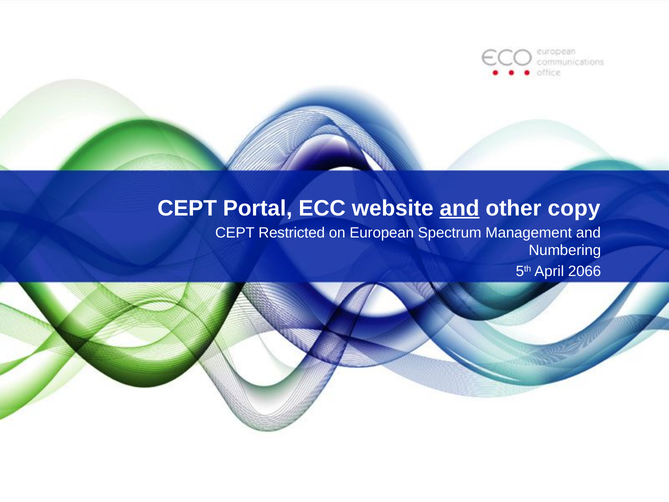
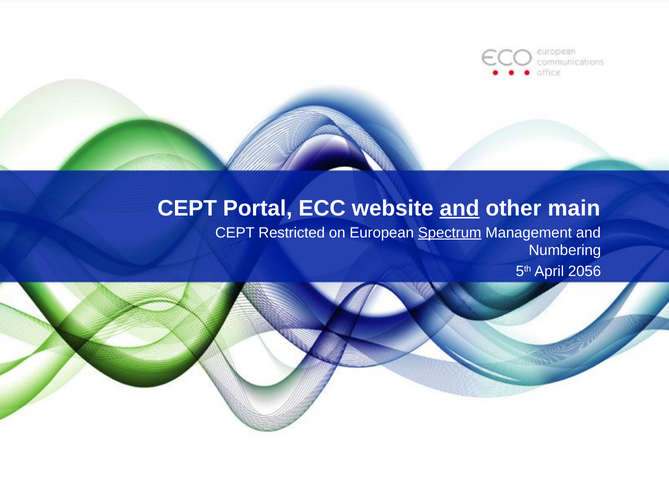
copy: copy -> main
Spectrum underline: none -> present
2066: 2066 -> 2056
